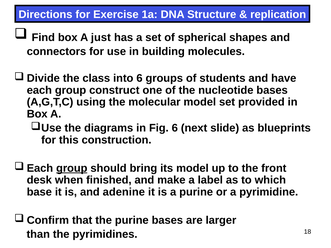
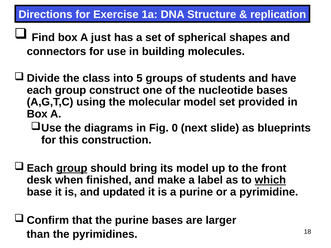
into 6: 6 -> 5
Fig 6: 6 -> 0
which underline: none -> present
adenine: adenine -> updated
